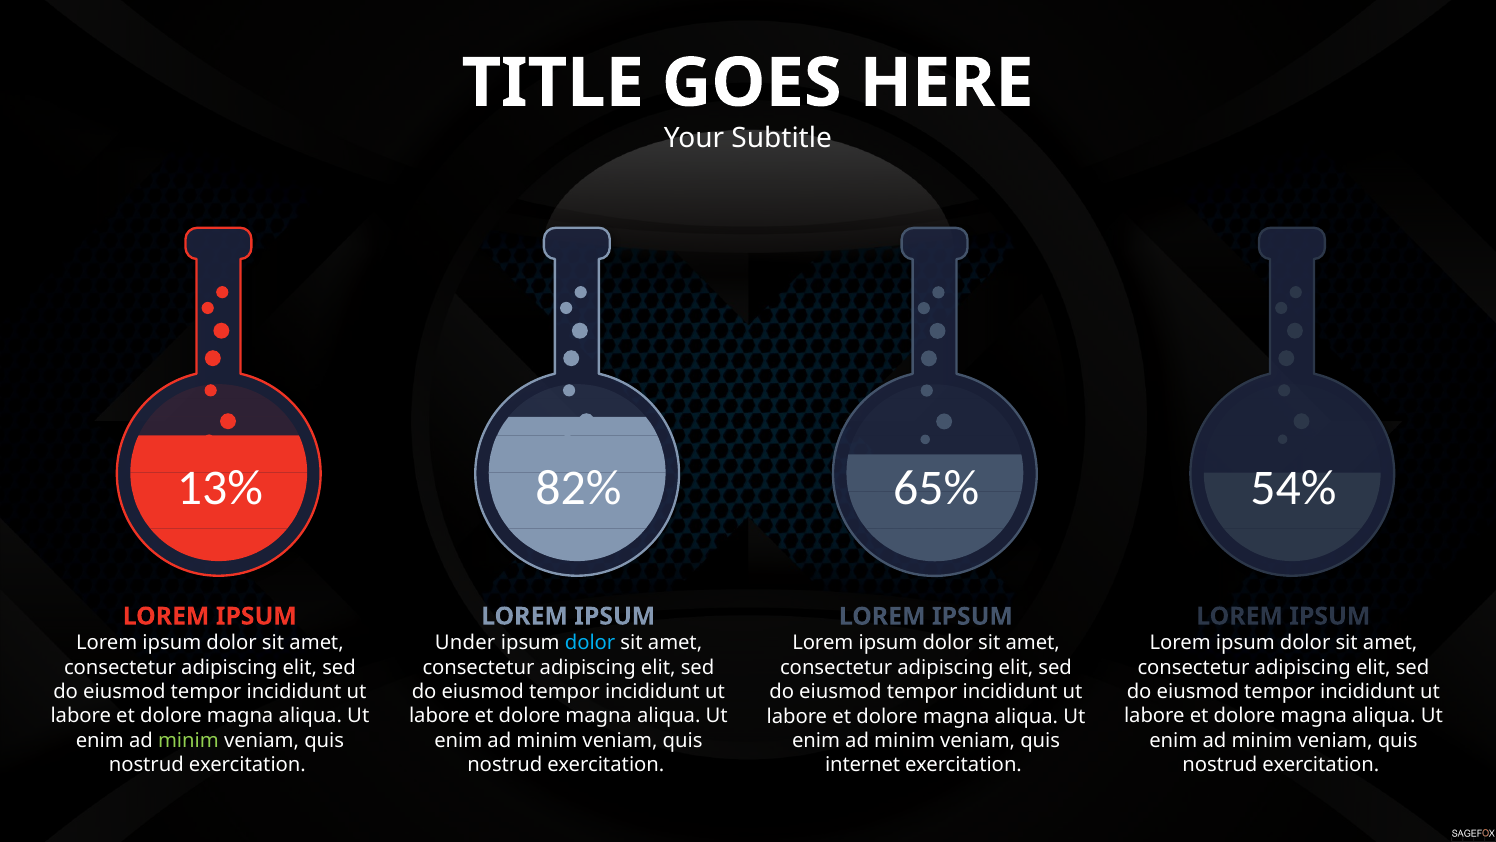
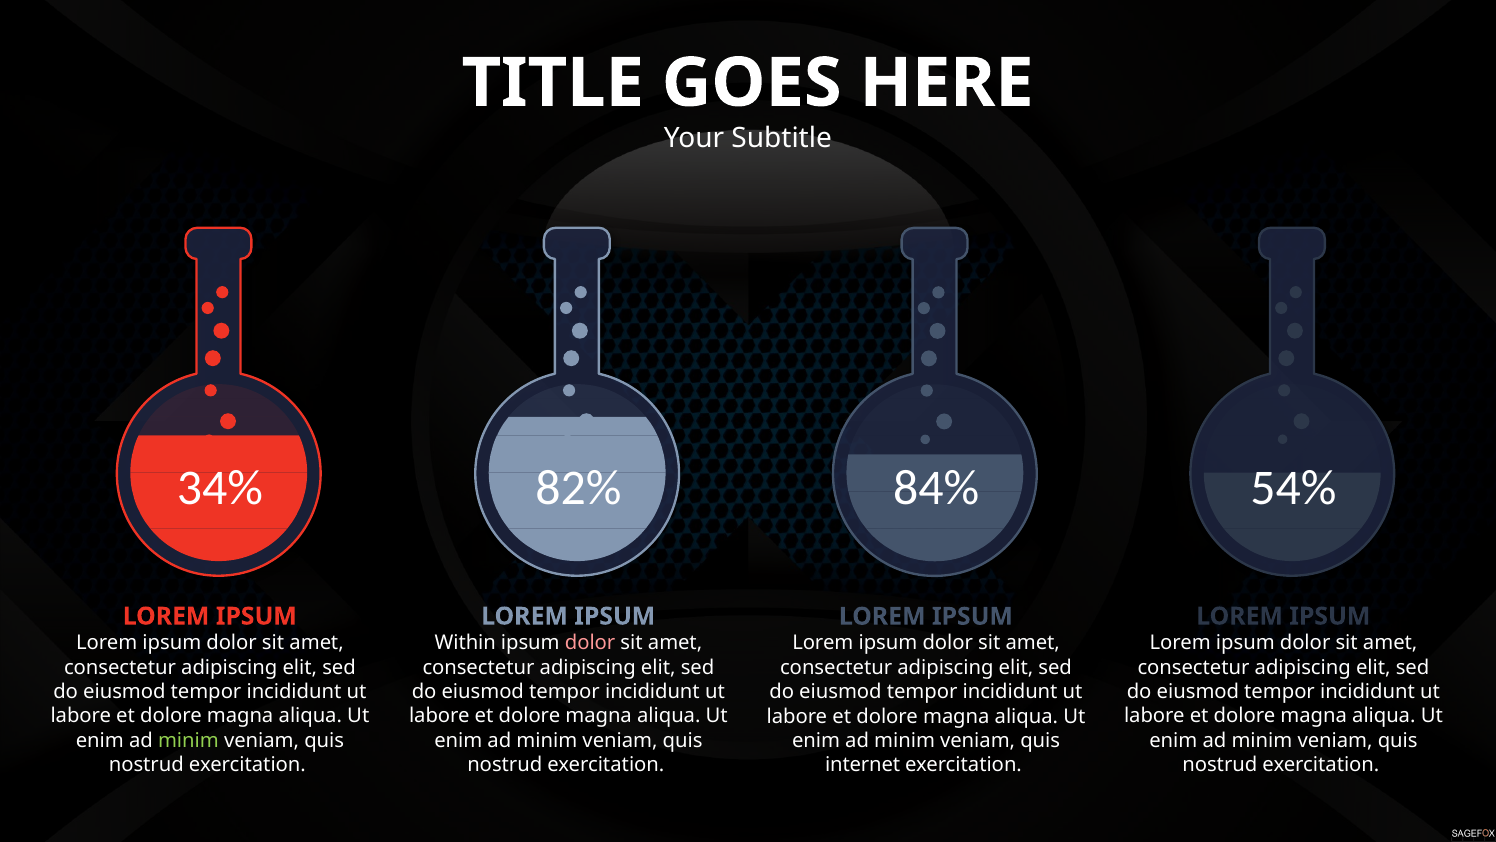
13%: 13% -> 34%
65%: 65% -> 84%
Under: Under -> Within
dolor at (590, 643) colour: light blue -> pink
